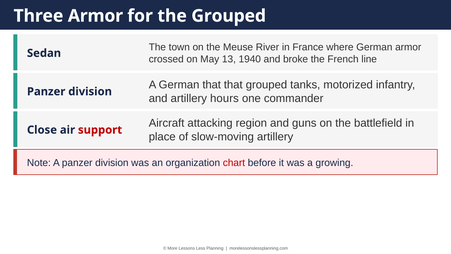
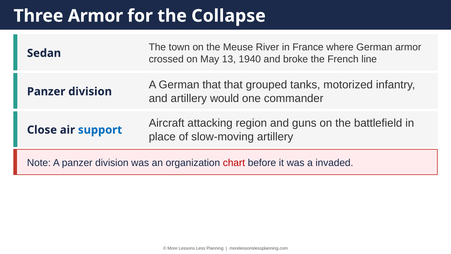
the Grouped: Grouped -> Collapse
hours: hours -> would
support colour: red -> blue
growing: growing -> invaded
